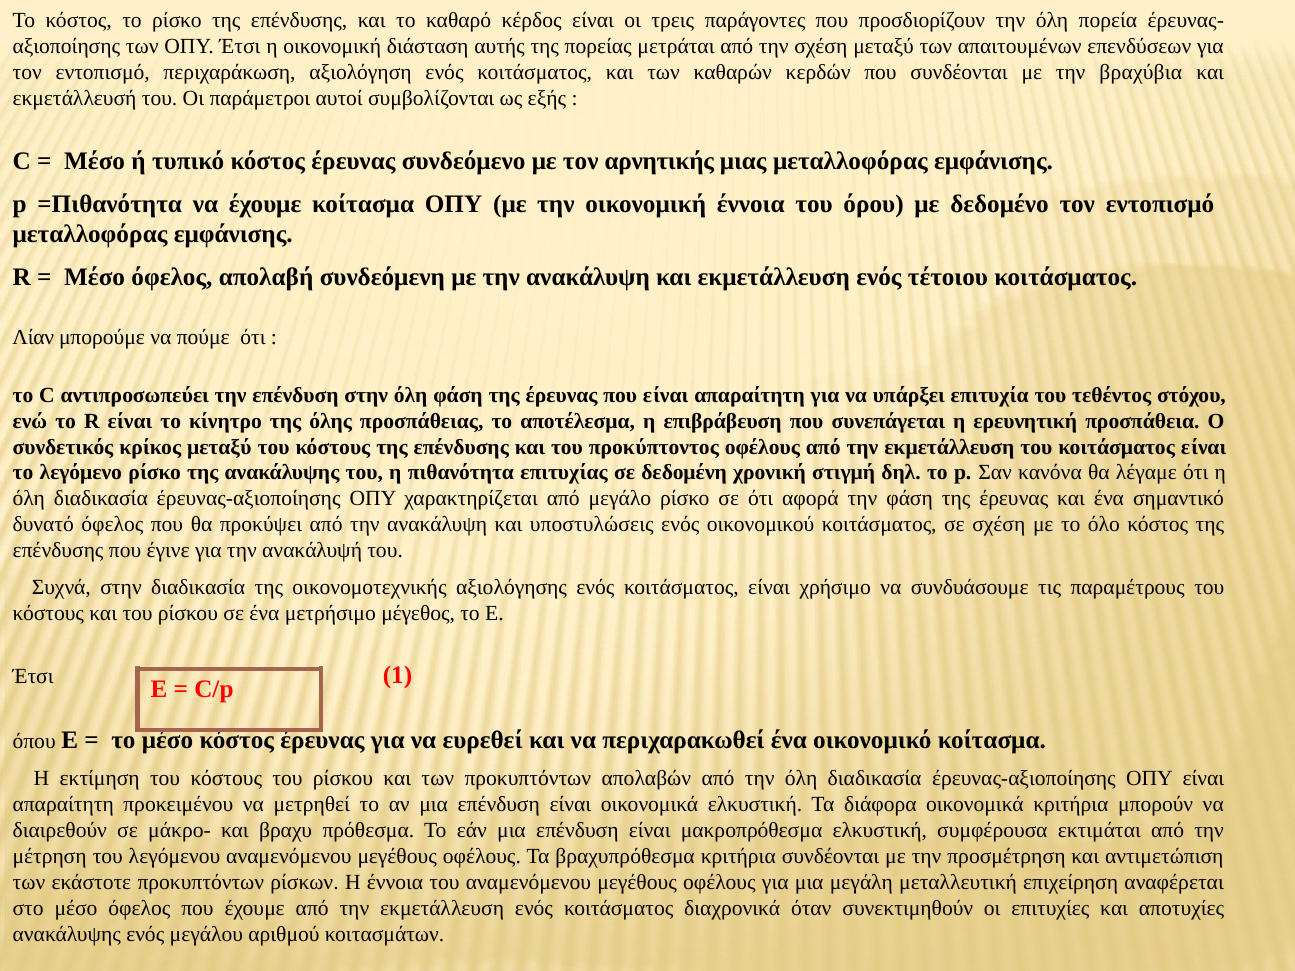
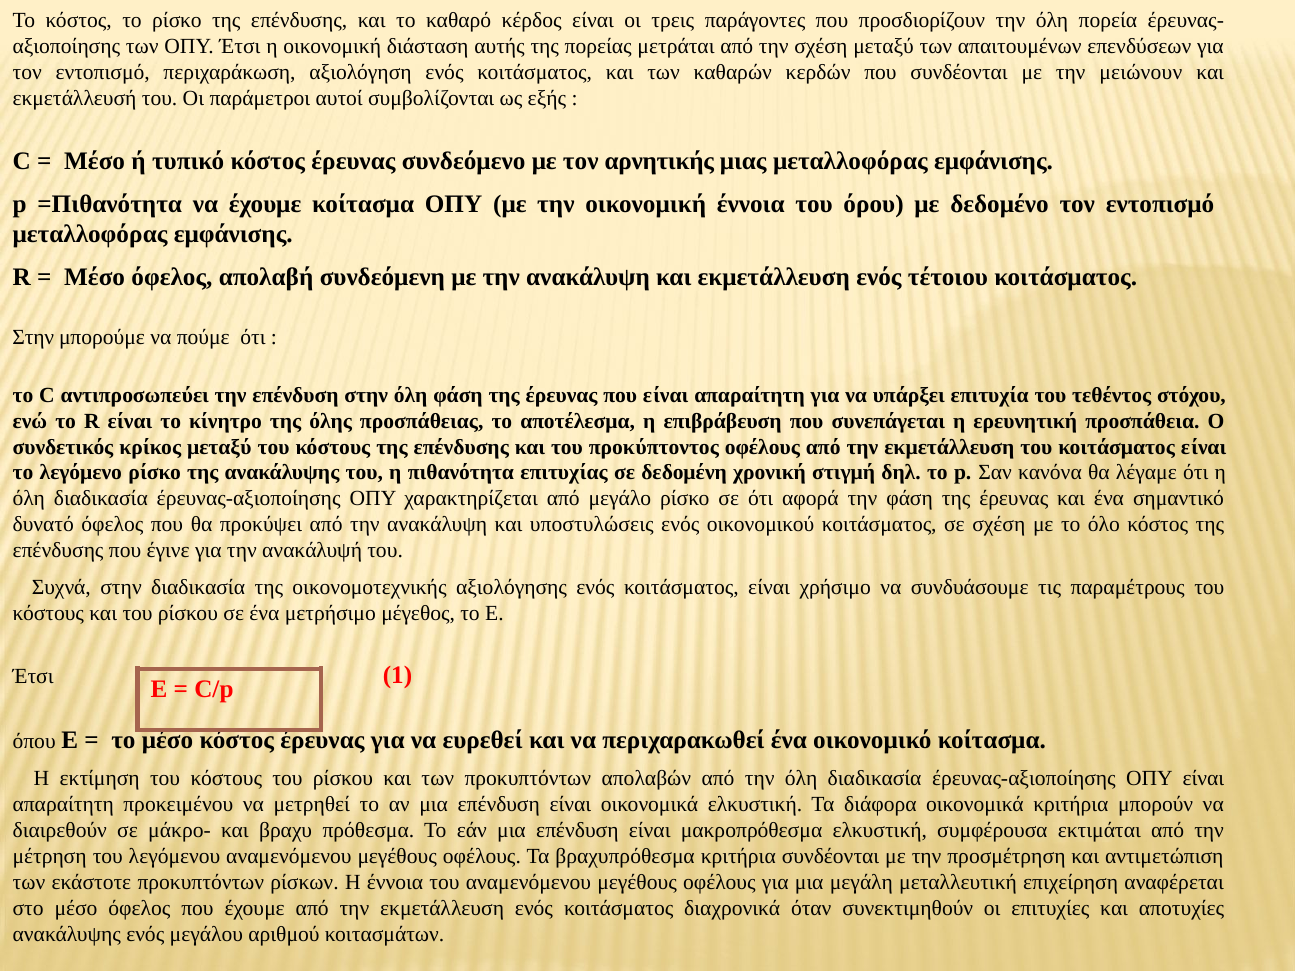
βραχύβια: βραχύβια -> μειώνουν
Λίαν at (33, 337): Λίαν -> Στην
